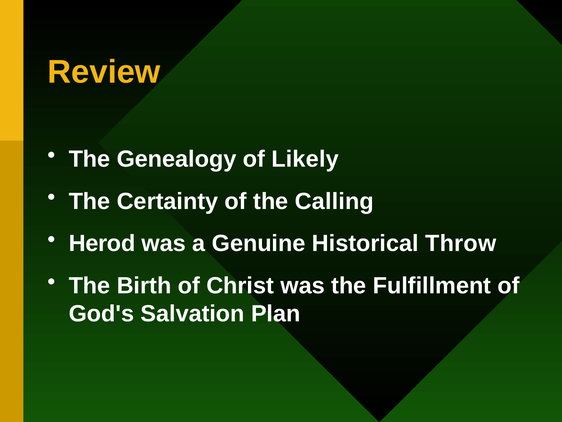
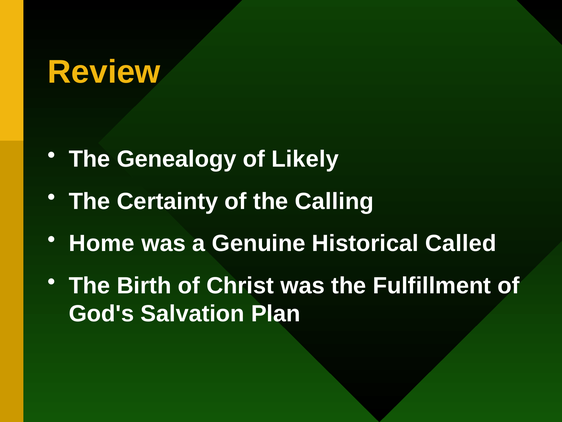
Herod: Herod -> Home
Throw: Throw -> Called
